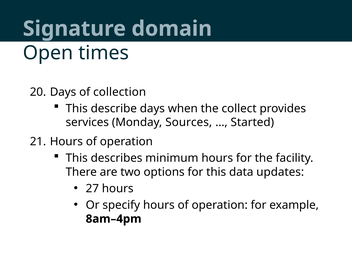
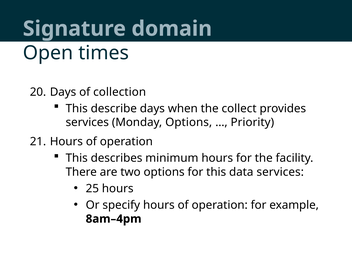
Monday Sources: Sources -> Options
Started: Started -> Priority
data updates: updates -> services
27: 27 -> 25
